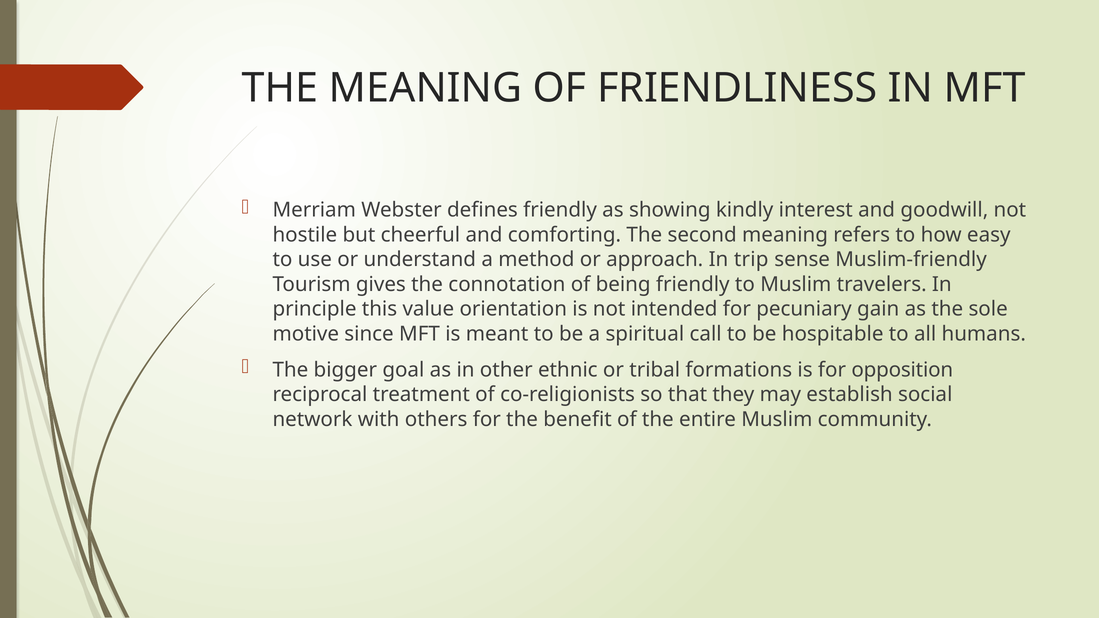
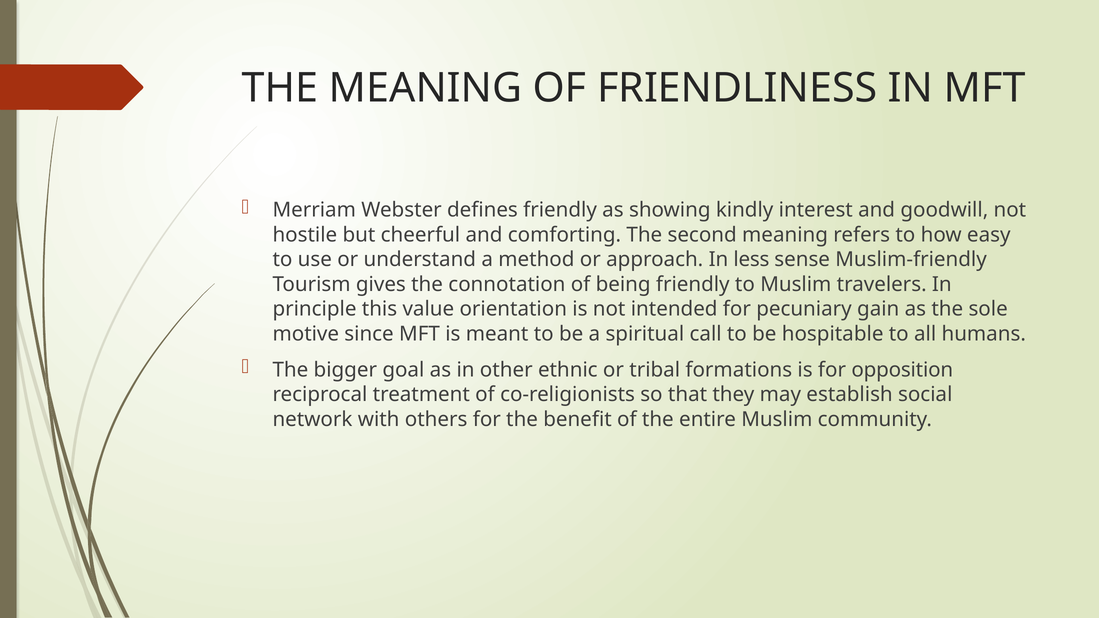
trip: trip -> less
